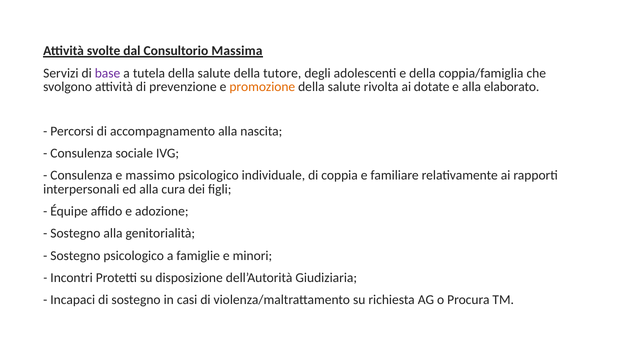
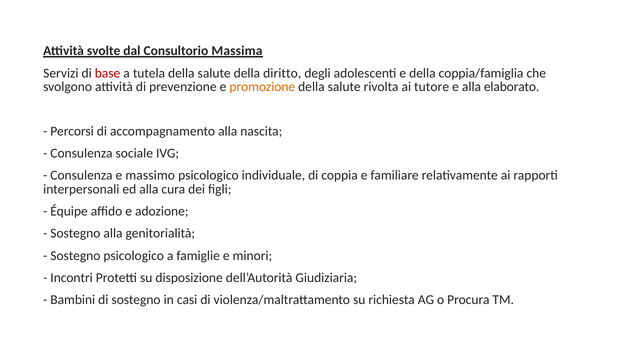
base colour: purple -> red
tutore: tutore -> diritto
dotate: dotate -> tutore
Incapaci: Incapaci -> Bambini
